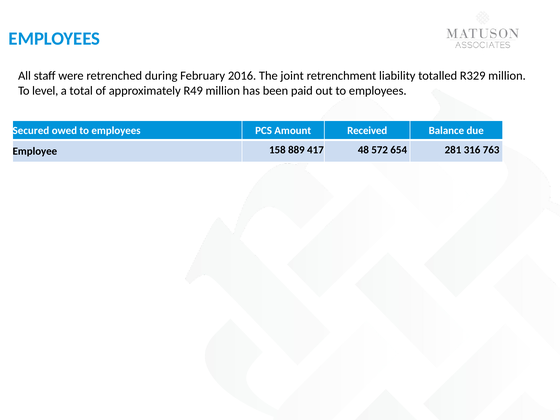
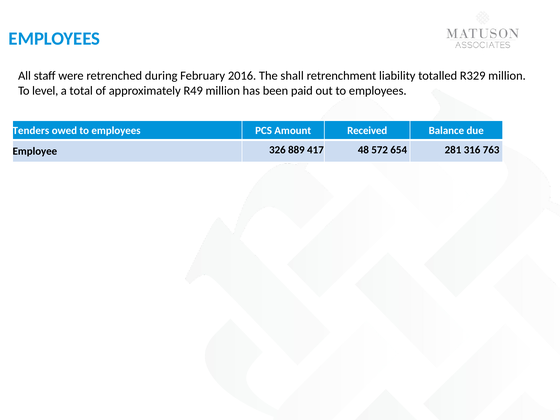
joint: joint -> shall
Secured: Secured -> Tenders
158: 158 -> 326
